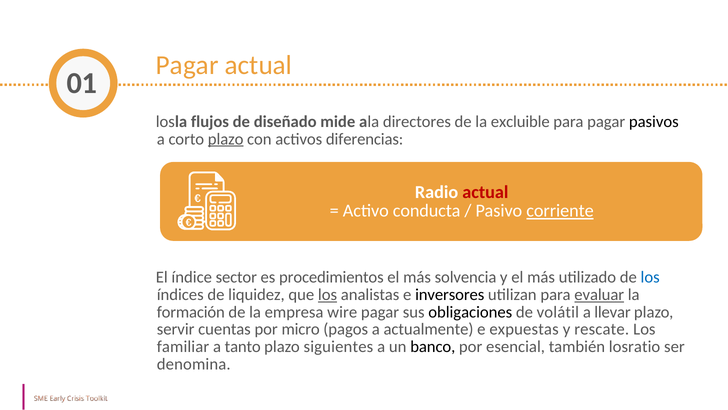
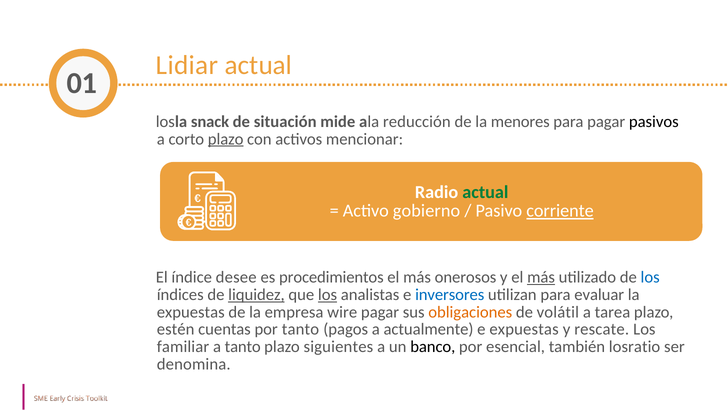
Pagar at (187, 65): Pagar -> Lidiar
flujos: flujos -> snack
diseñado: diseñado -> situación
directores: directores -> reducción
excluible: excluible -> menores
diferencias: diferencias -> mencionar
actual at (485, 192) colour: red -> green
conducta: conducta -> gobierno
sector: sector -> desee
solvencia: solvencia -> onerosos
más at (541, 277) underline: none -> present
liquidez underline: none -> present
inversores colour: black -> blue
evaluar underline: present -> none
formación at (191, 312): formación -> expuestas
obligaciones colour: black -> orange
llevar: llevar -> tarea
servir: servir -> estén
por micro: micro -> tanto
